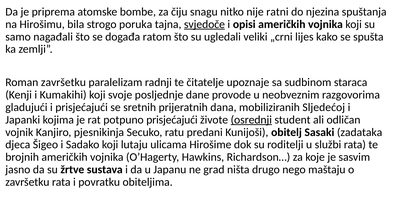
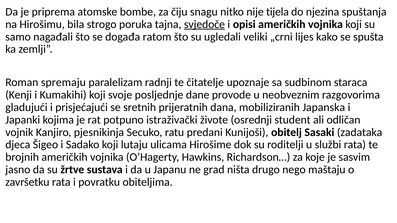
ratni: ratni -> tijela
Roman završetku: završetku -> spremaju
Sljedećoj: Sljedećoj -> Japanska
potpuno prisjećajući: prisjećajući -> istraživački
osrednji underline: present -> none
